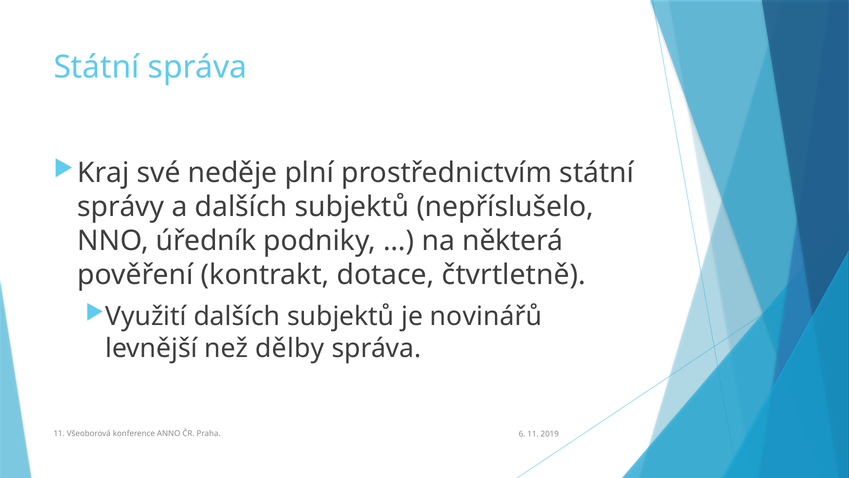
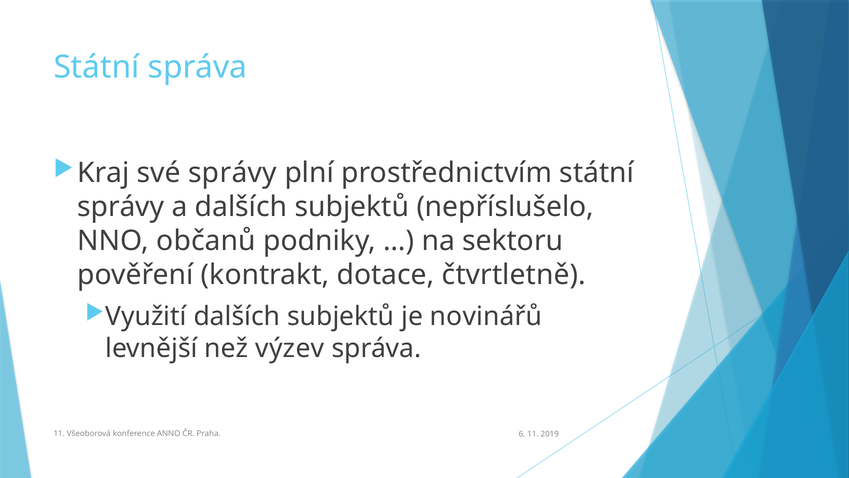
své neděje: neděje -> správy
úředník: úředník -> občanů
některá: některá -> sektoru
dělby: dělby -> výzev
